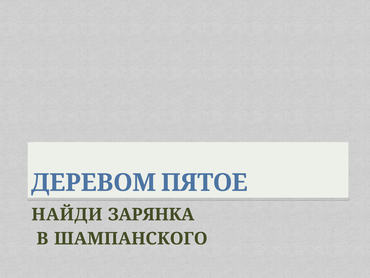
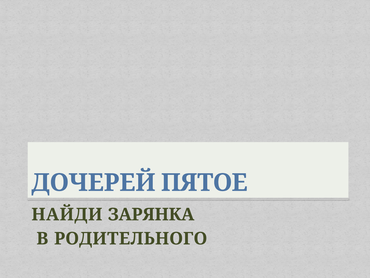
ДЕРЕВОМ: ДЕРЕВОМ -> ДОЧЕРЕЙ
ШАМПАНСКОГО: ШАМПАНСКОГО -> РОДИТЕЛЬНОГО
